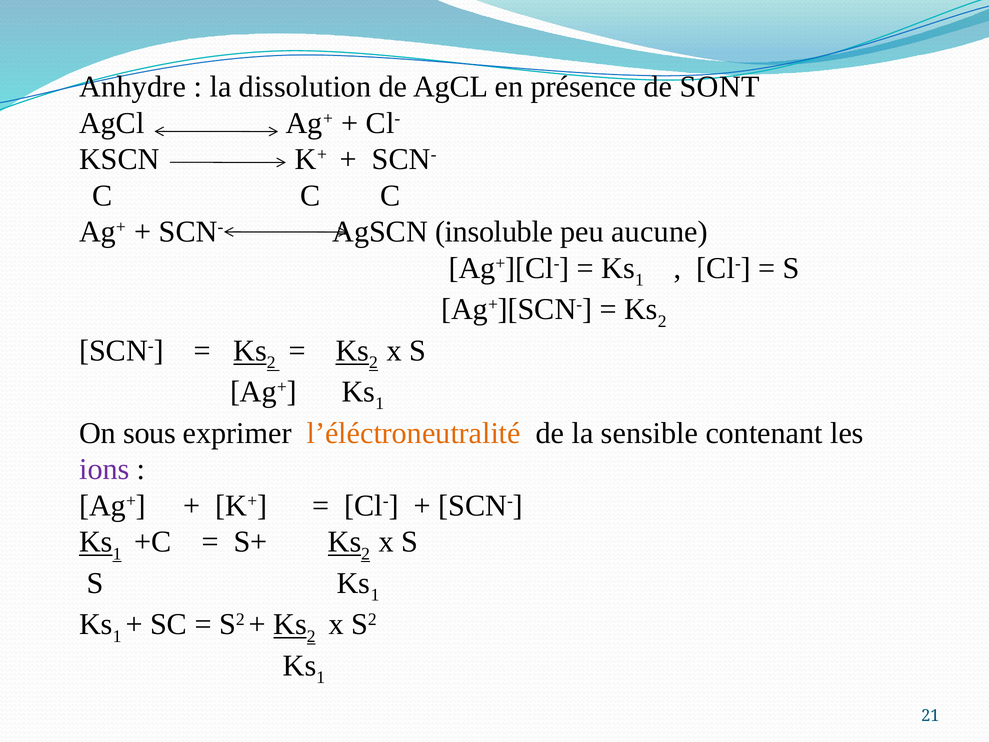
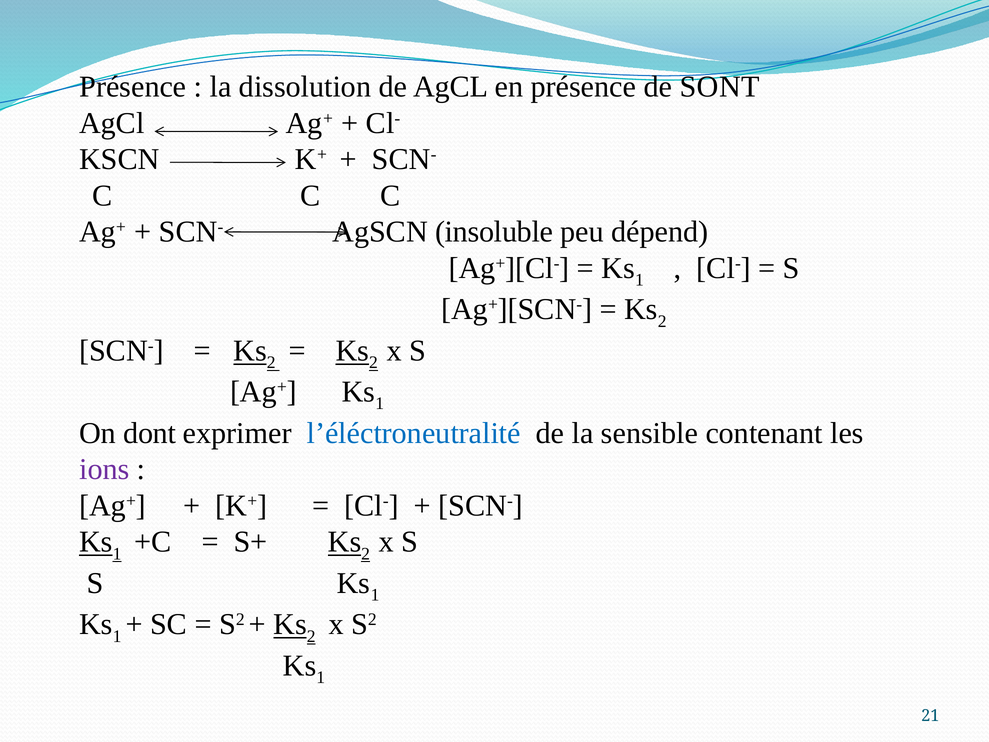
Anhydre at (133, 87): Anhydre -> Présence
aucune: aucune -> dépend
sous: sous -> dont
l’éléctroneutralité colour: orange -> blue
